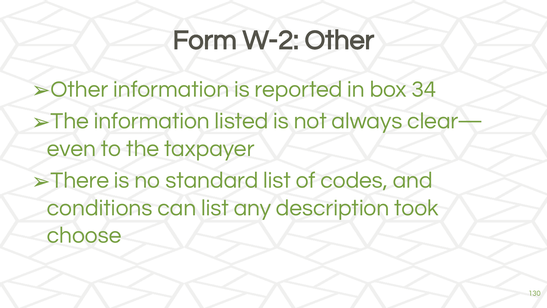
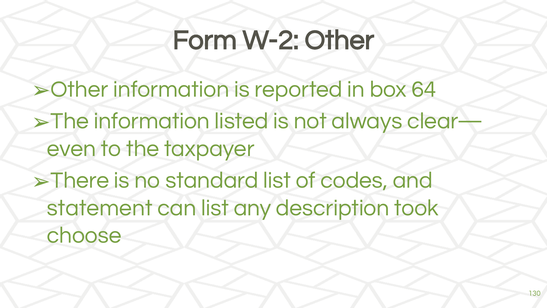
34: 34 -> 64
conditions: conditions -> statement
